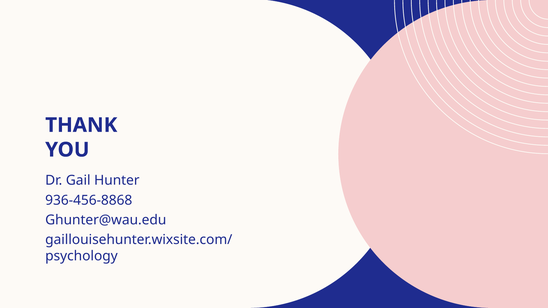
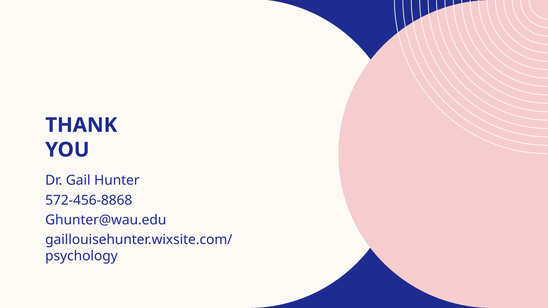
936-456-8868: 936-456-8868 -> 572-456-8868
